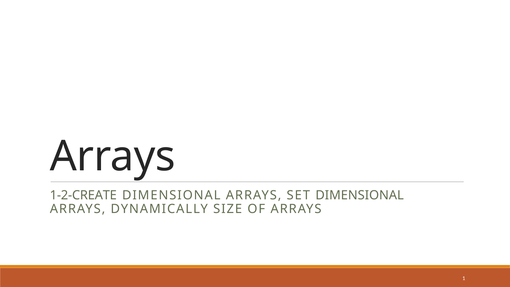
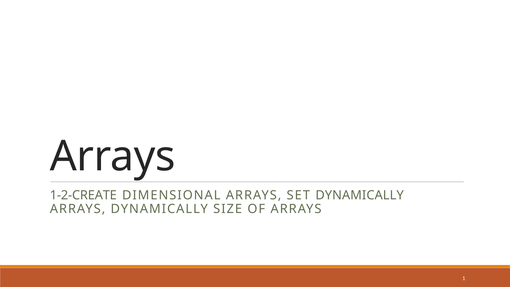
SET DIMENSIONAL: DIMENSIONAL -> DYNAMICALLY
